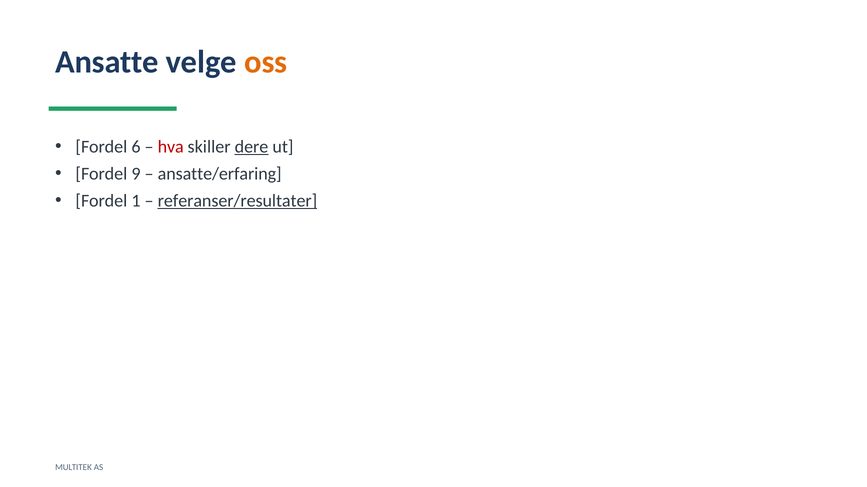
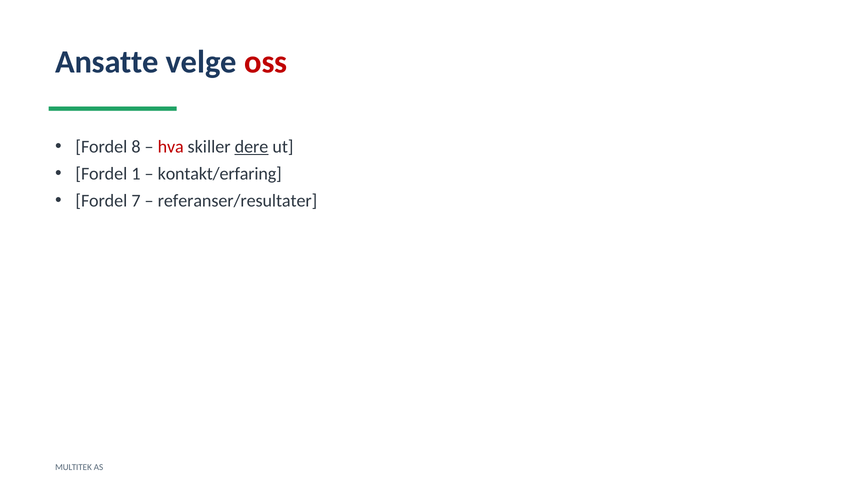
oss colour: orange -> red
6: 6 -> 8
9: 9 -> 1
ansatte/erfaring: ansatte/erfaring -> kontakt/erfaring
1: 1 -> 7
referanser/resultater underline: present -> none
